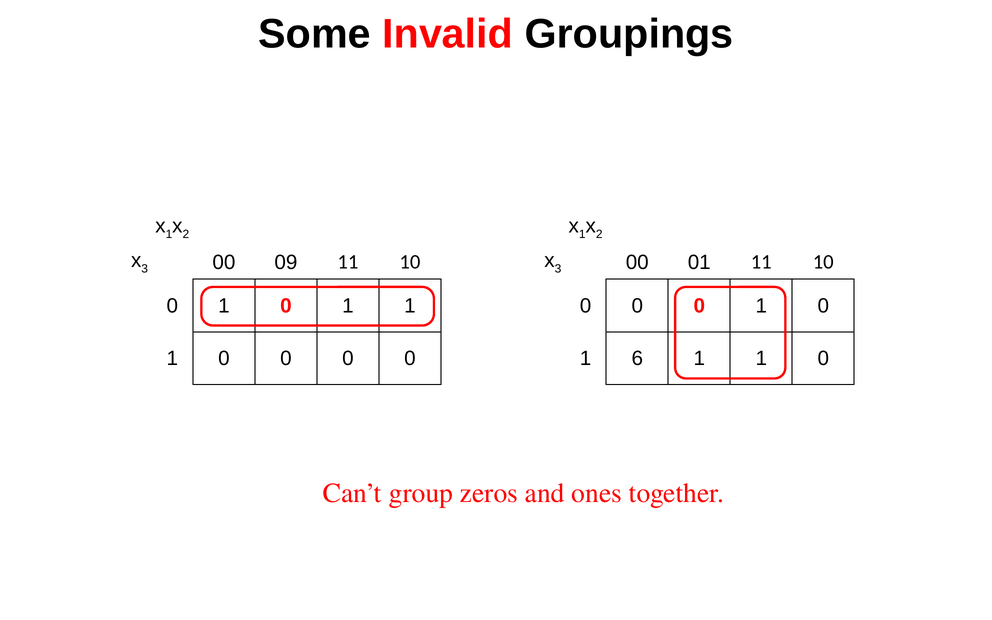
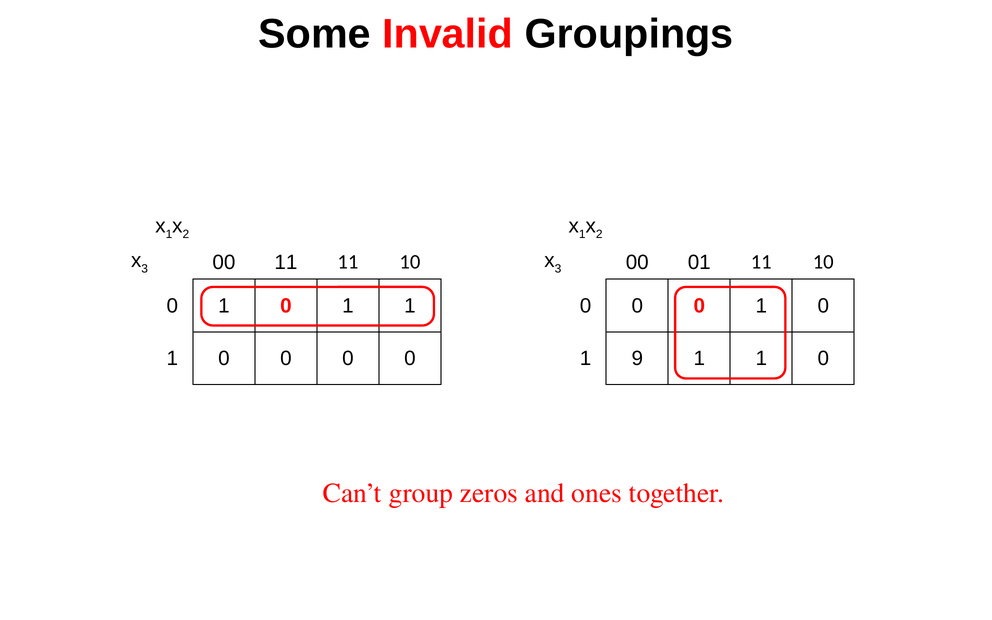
00 09: 09 -> 11
6: 6 -> 9
